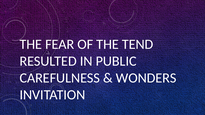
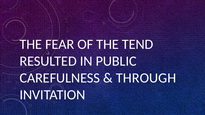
WONDERS: WONDERS -> THROUGH
